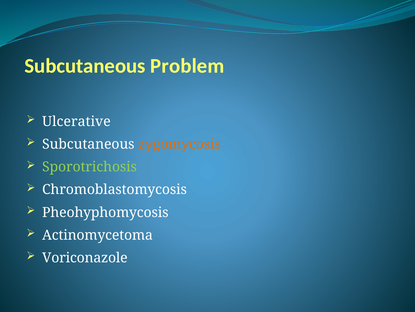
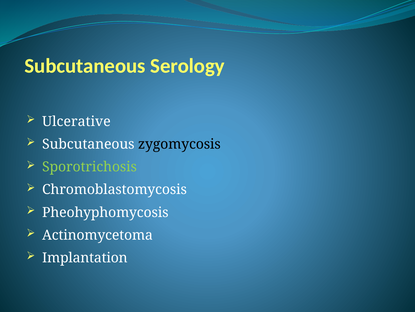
Problem: Problem -> Serology
zygomycosis colour: orange -> black
Voriconazole: Voriconazole -> Implantation
